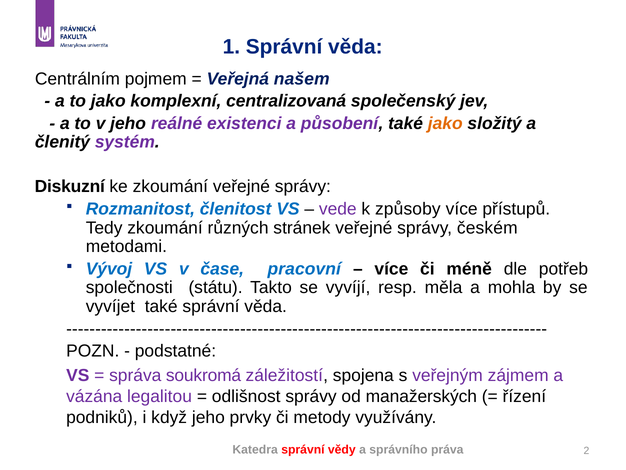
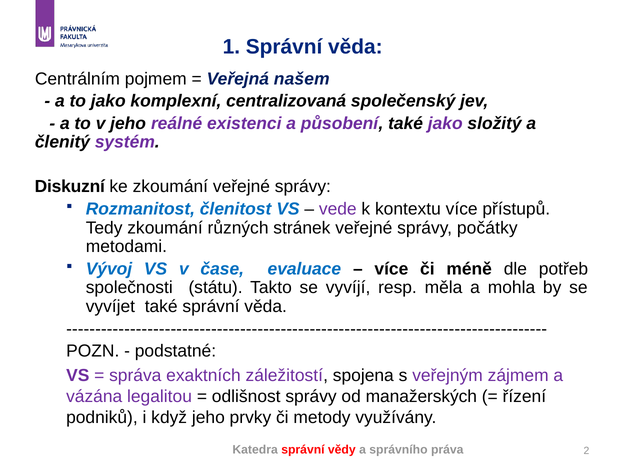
jako at (445, 123) colour: orange -> purple
způsoby: způsoby -> kontextu
českém: českém -> počátky
pracovní: pracovní -> evaluace
soukromá: soukromá -> exaktních
